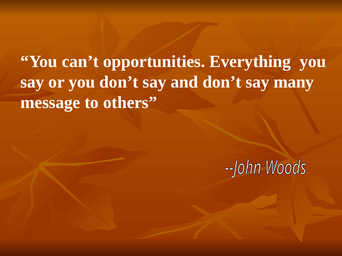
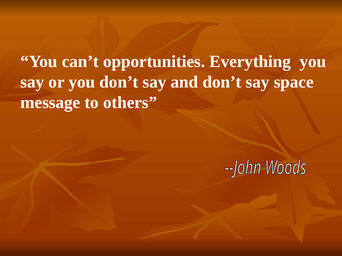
many: many -> space
